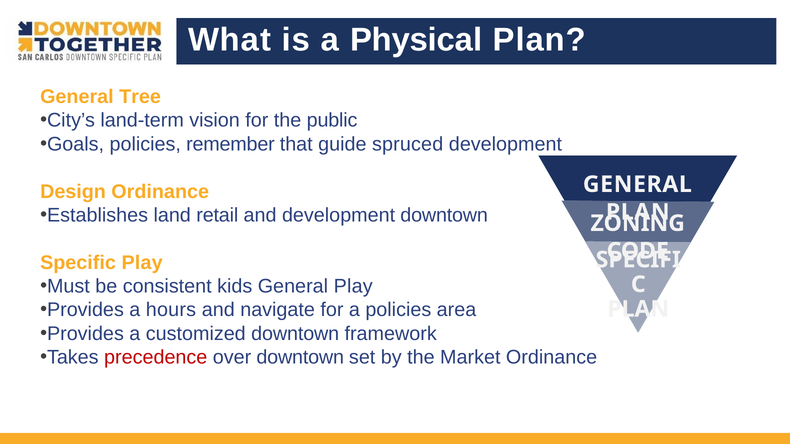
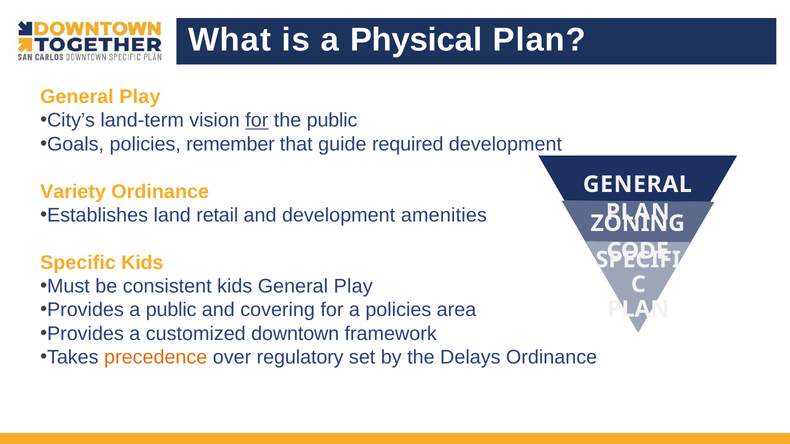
Tree at (140, 97): Tree -> Play
for at (257, 121) underline: none -> present
spruced: spruced -> required
Design: Design -> Variety
development downtown: downtown -> amenities
Specific Play: Play -> Kids
a hours: hours -> public
navigate: navigate -> covering
precedence colour: red -> orange
over downtown: downtown -> regulatory
Market: Market -> Delays
